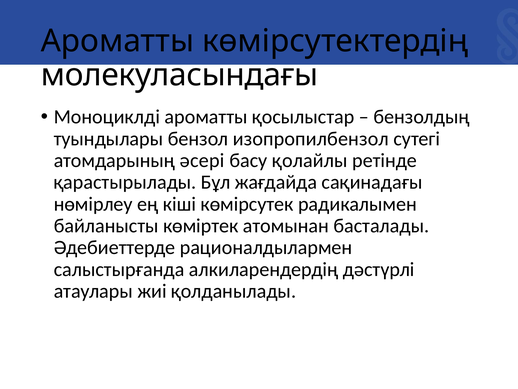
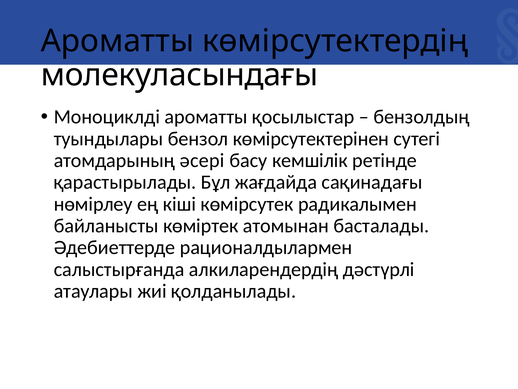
изопропилбензол: изопропилбензол -> көмірсутектерінен
қолайлы: қолайлы -> кемшілік
